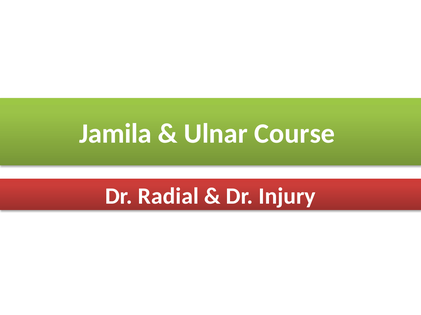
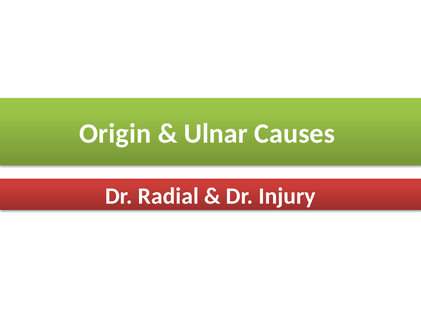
Jamila: Jamila -> Origin
Course: Course -> Causes
